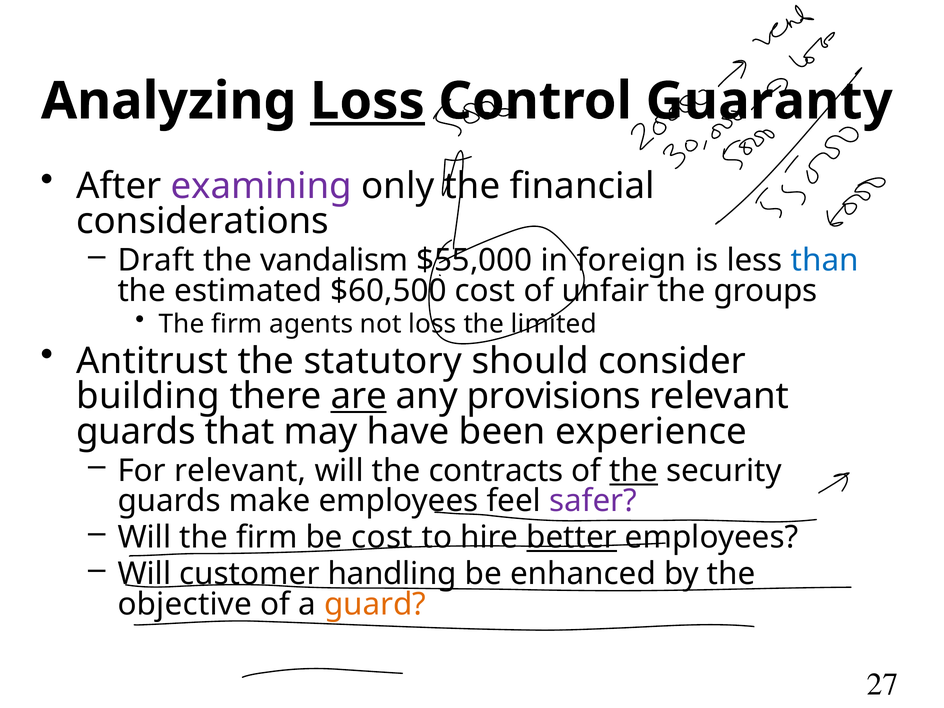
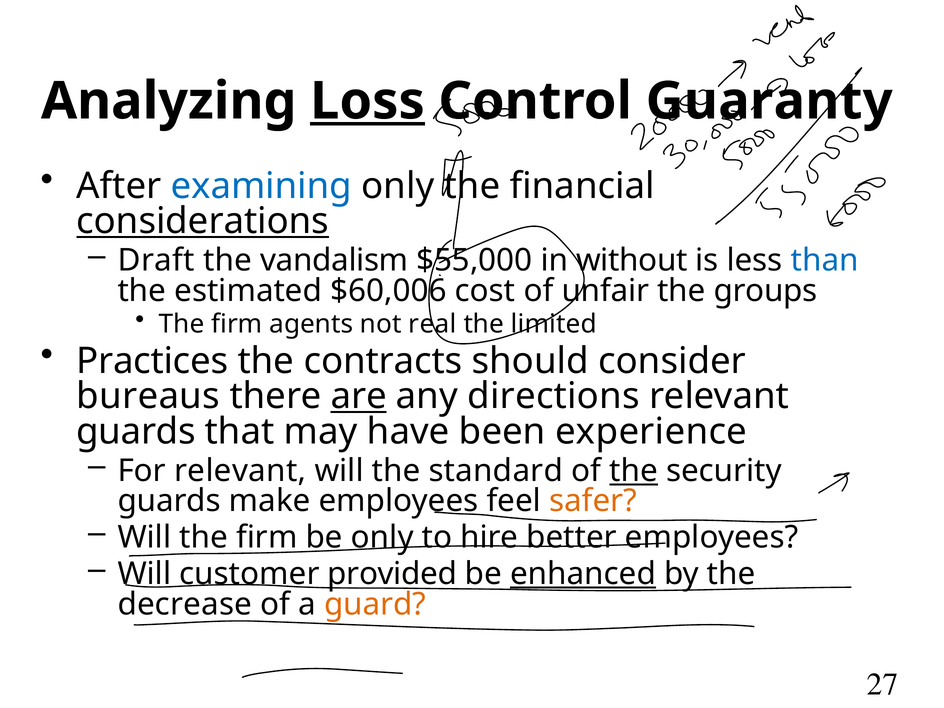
examining colour: purple -> blue
considerations underline: none -> present
foreign: foreign -> without
$60,500: $60,500 -> $60,006
not loss: loss -> real
Antitrust: Antitrust -> Practices
statutory: statutory -> contracts
building: building -> bureaus
provisions: provisions -> directions
contracts: contracts -> standard
safer colour: purple -> orange
be cost: cost -> only
better underline: present -> none
handling: handling -> provided
enhanced underline: none -> present
objective: objective -> decrease
